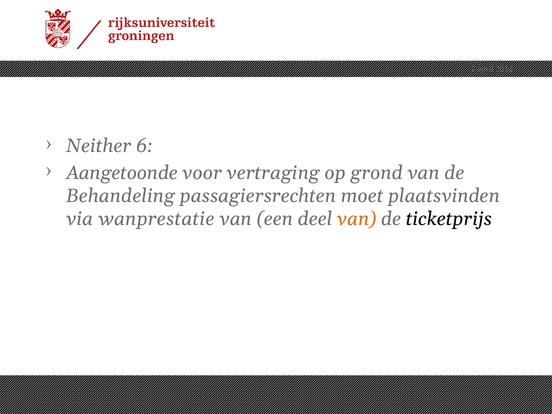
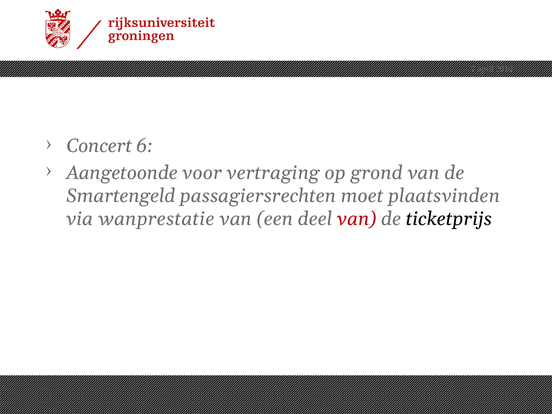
Neither: Neither -> Concert
Behandeling: Behandeling -> Smartengeld
van at (357, 219) colour: orange -> red
